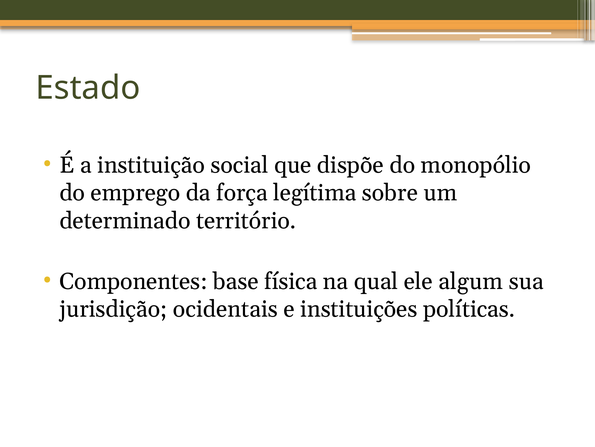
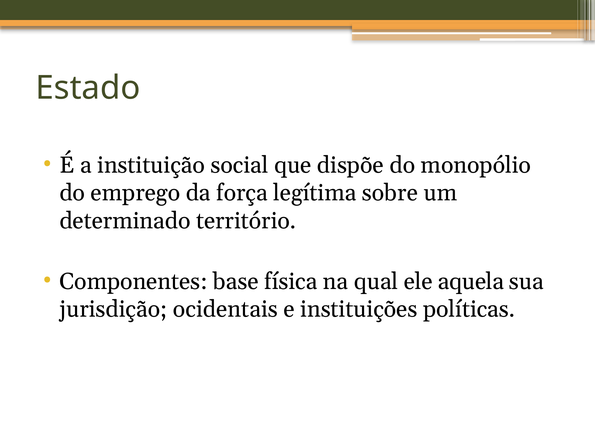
algum: algum -> aquela
